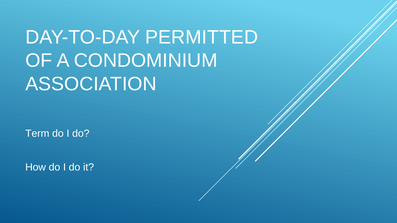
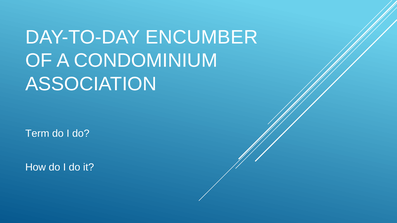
PERMITTED: PERMITTED -> ENCUMBER
